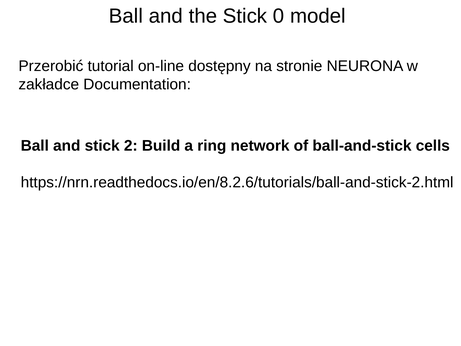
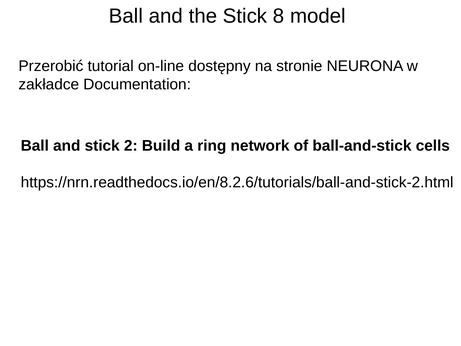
0: 0 -> 8
